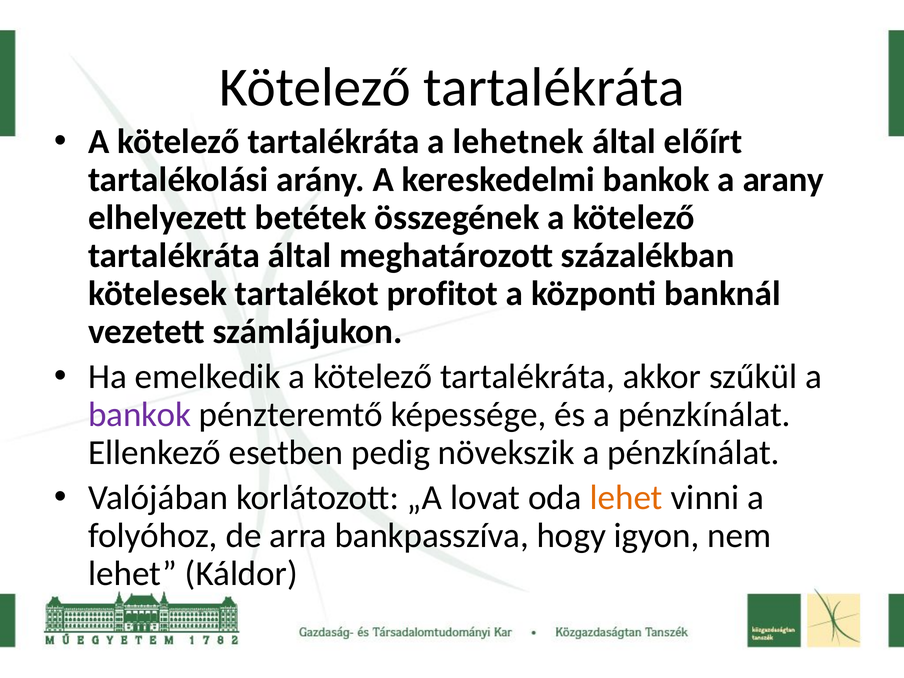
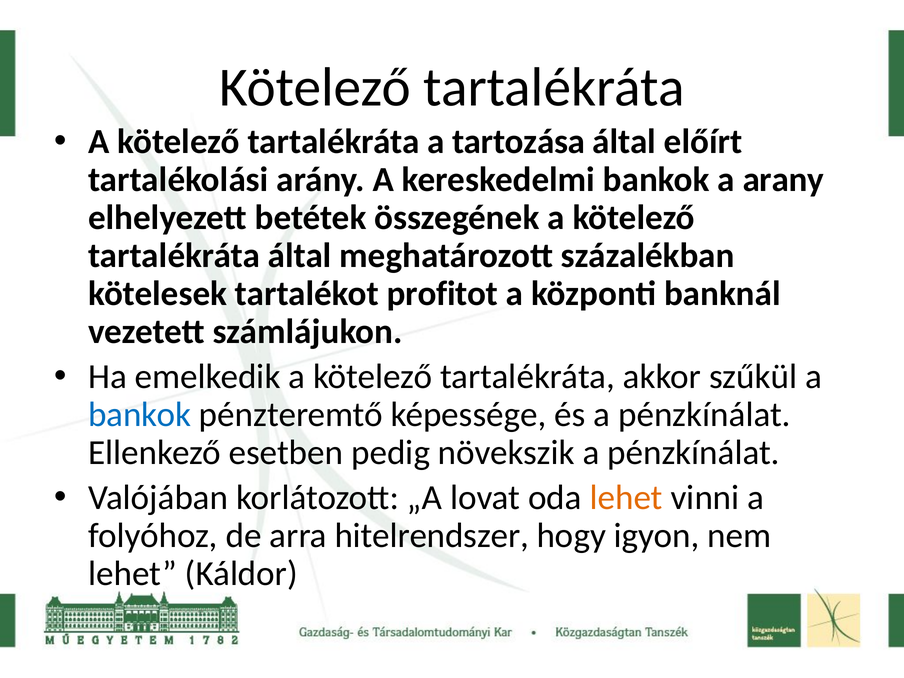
lehetnek: lehetnek -> tartozása
bankok at (140, 414) colour: purple -> blue
bankpasszíva: bankpasszíva -> hitelrendszer
